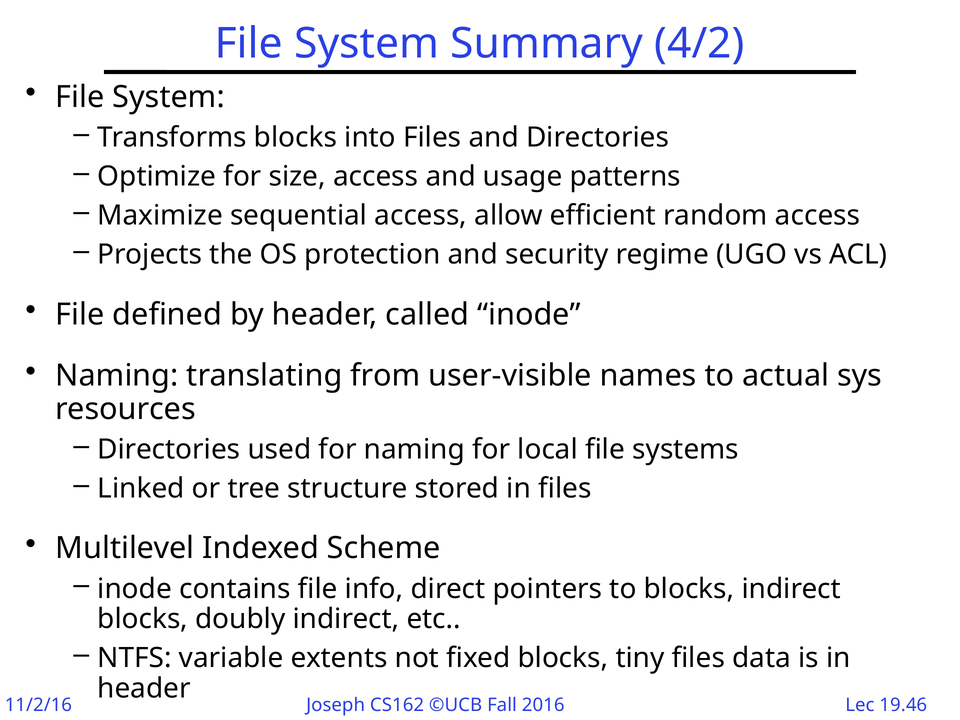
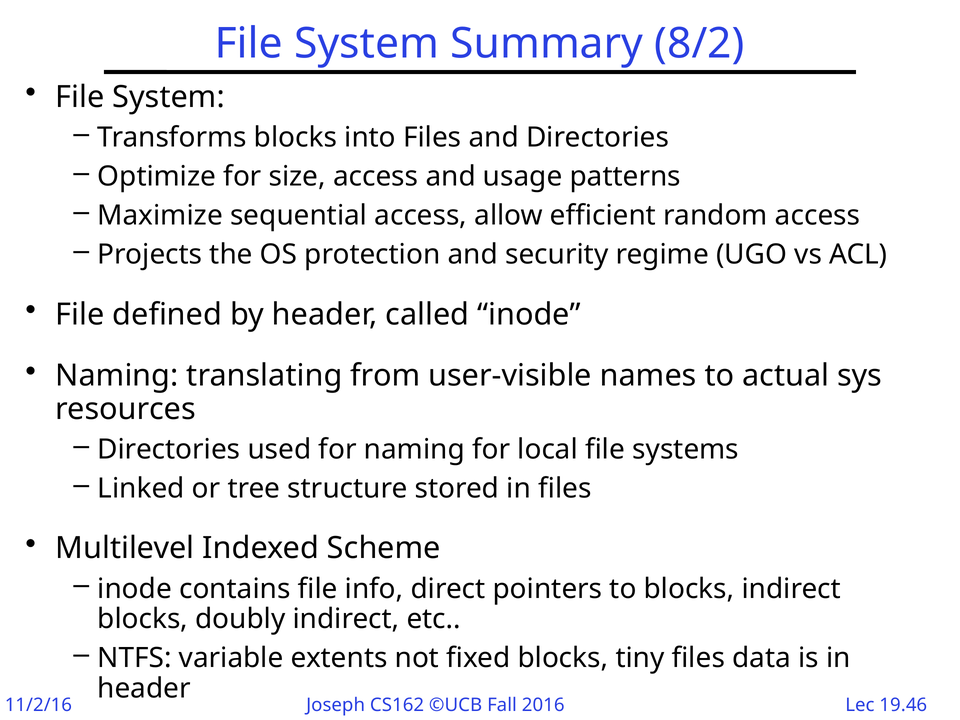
4/2: 4/2 -> 8/2
